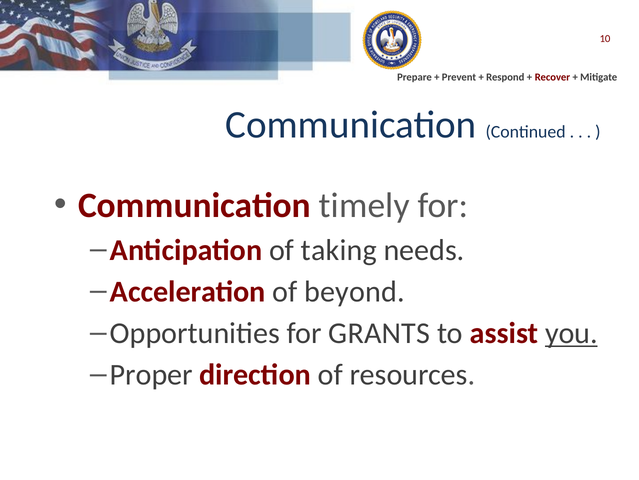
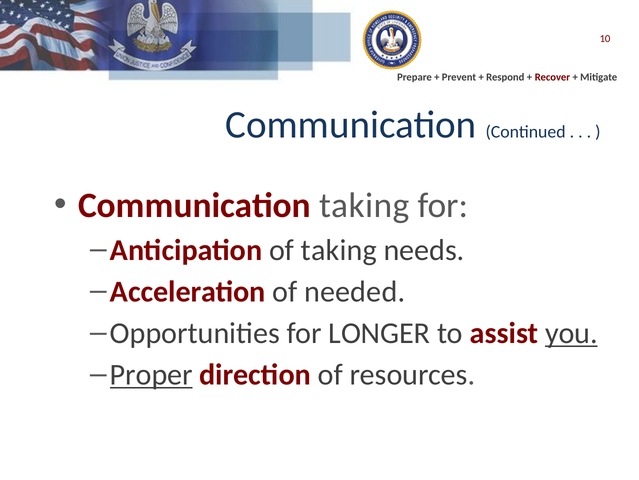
Communication timely: timely -> taking
beyond: beyond -> needed
GRANTS: GRANTS -> LONGER
Proper underline: none -> present
